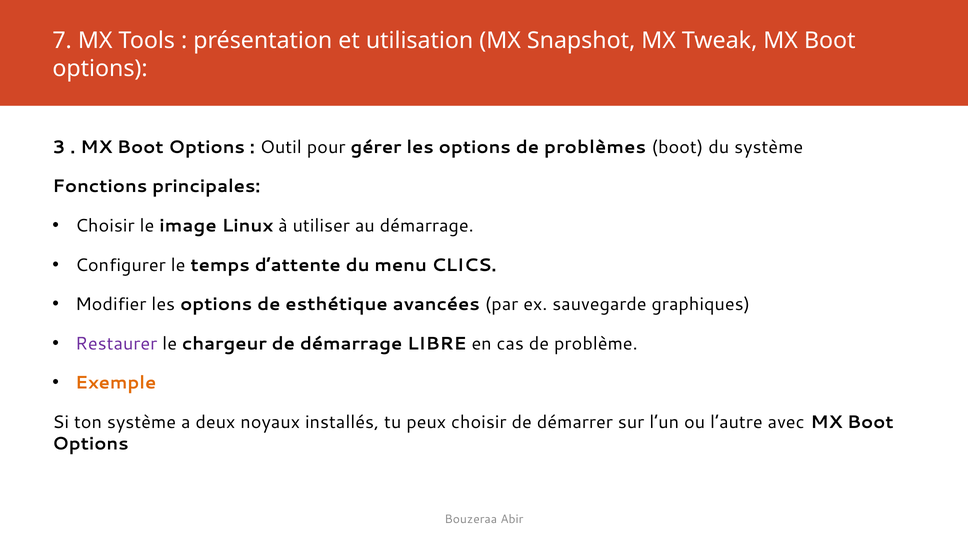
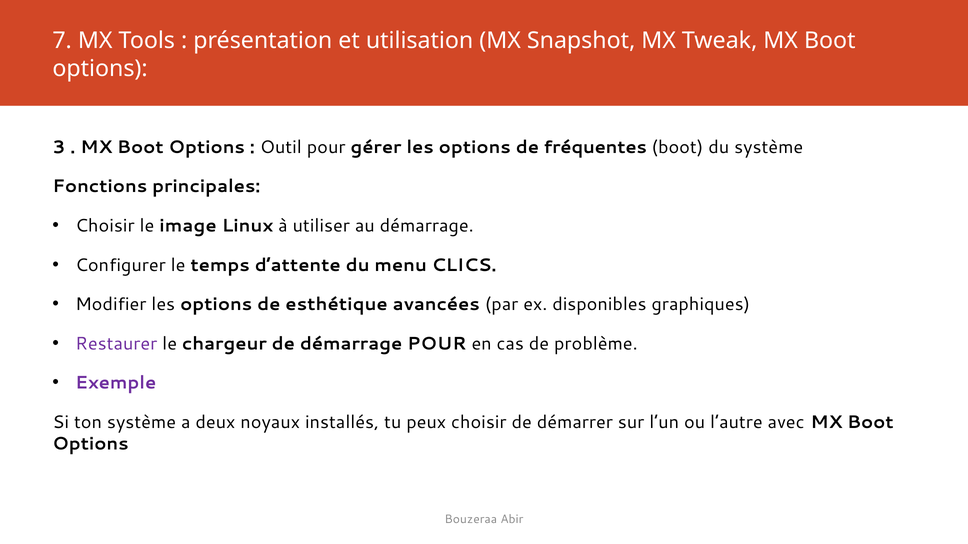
problèmes: problèmes -> fréquentes
sauvegarde: sauvegarde -> disponibles
démarrage LIBRE: LIBRE -> POUR
Exemple colour: orange -> purple
